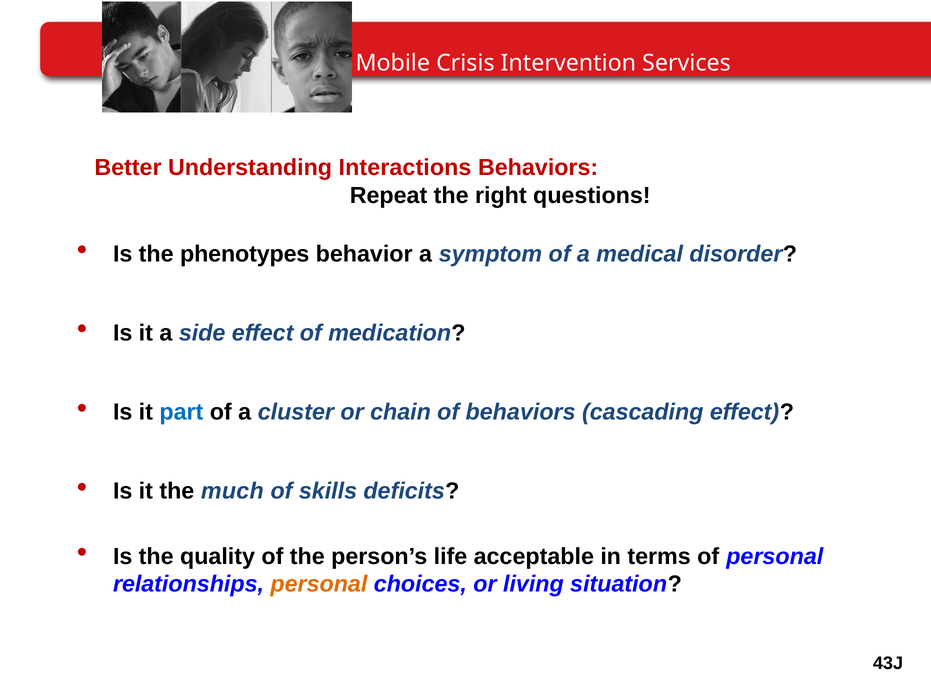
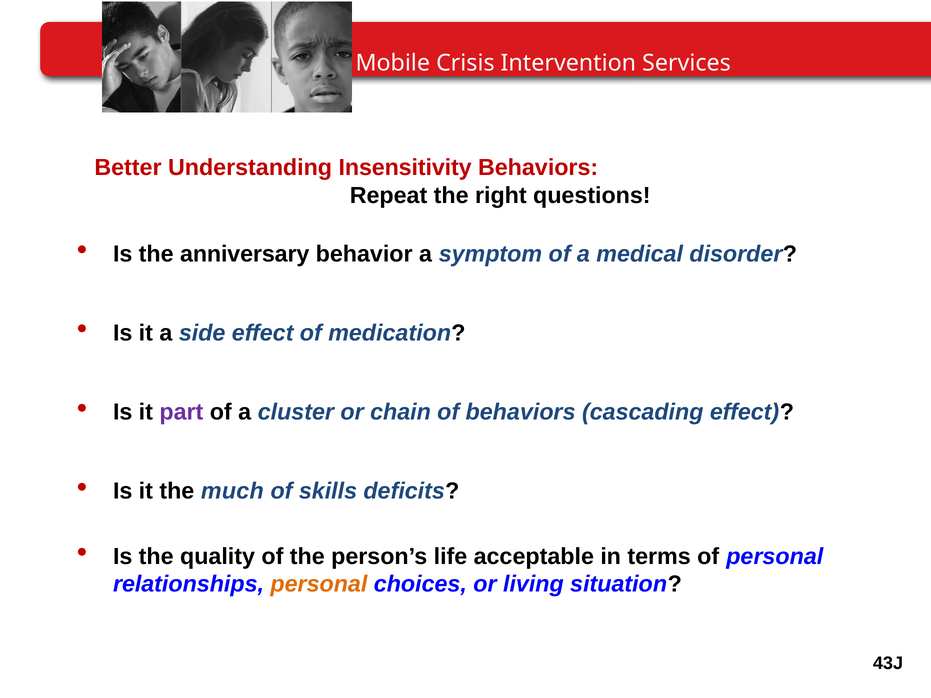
Interactions: Interactions -> Insensitivity
phenotypes: phenotypes -> anniversary
part colour: blue -> purple
